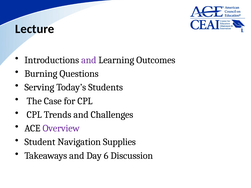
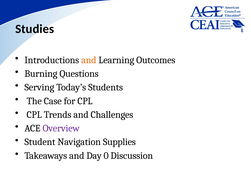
Lecture: Lecture -> Studies
and at (89, 60) colour: purple -> orange
6: 6 -> 0
